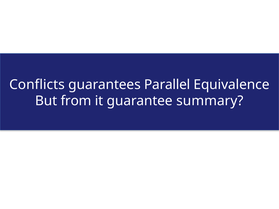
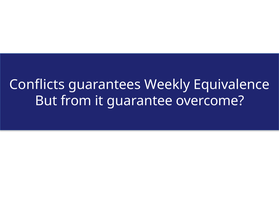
Parallel: Parallel -> Weekly
summary: summary -> overcome
